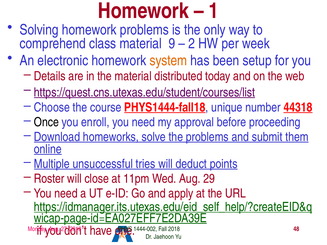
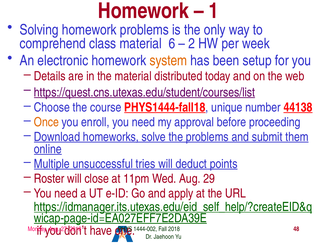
9: 9 -> 6
44318: 44318 -> 44138
Once colour: black -> orange
